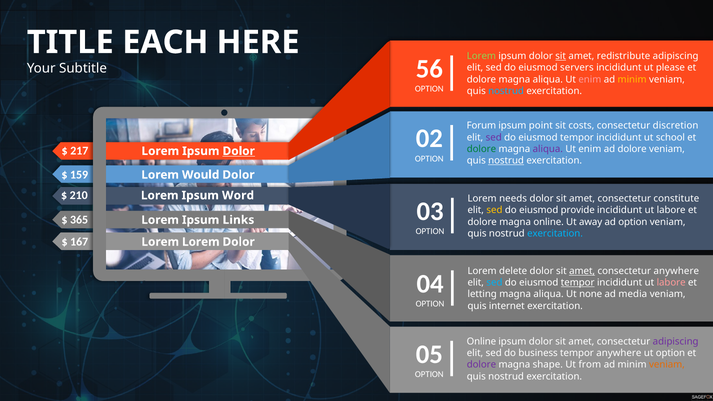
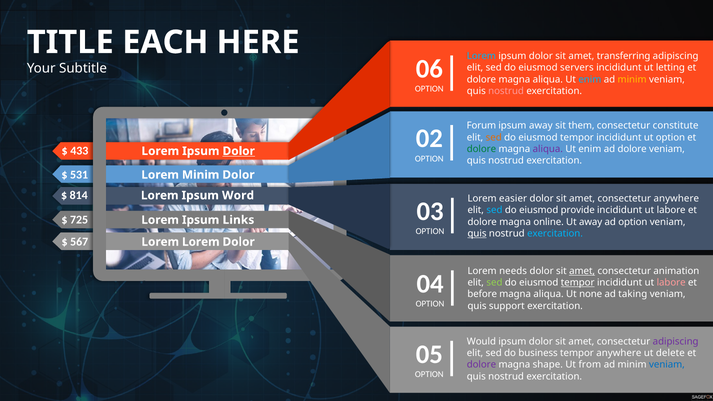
Lorem at (481, 56) colour: light green -> light blue
sit at (561, 56) underline: present -> none
redistribute: redistribute -> transferring
56: 56 -> 06
please: please -> letting
enim at (590, 79) colour: pink -> light blue
nostrud at (506, 91) colour: light blue -> pink
ipsum point: point -> away
costs: costs -> them
discretion: discretion -> constitute
sed at (494, 137) colour: purple -> orange
ut school: school -> option
217: 217 -> 433
nostrud at (506, 161) underline: present -> none
159: 159 -> 531
Lorem Would: Would -> Minim
210: 210 -> 814
needs: needs -> easier
consectetur constitute: constitute -> anywhere
sed at (494, 210) colour: yellow -> light blue
365: 365 -> 725
quis at (477, 233) underline: none -> present
167: 167 -> 567
delete: delete -> needs
consectetur anywhere: anywhere -> animation
sed at (494, 283) colour: light blue -> light green
letting: letting -> before
media: media -> taking
internet: internet -> support
Online at (481, 342): Online -> Would
ut option: option -> delete
veniam at (667, 365) colour: orange -> blue
